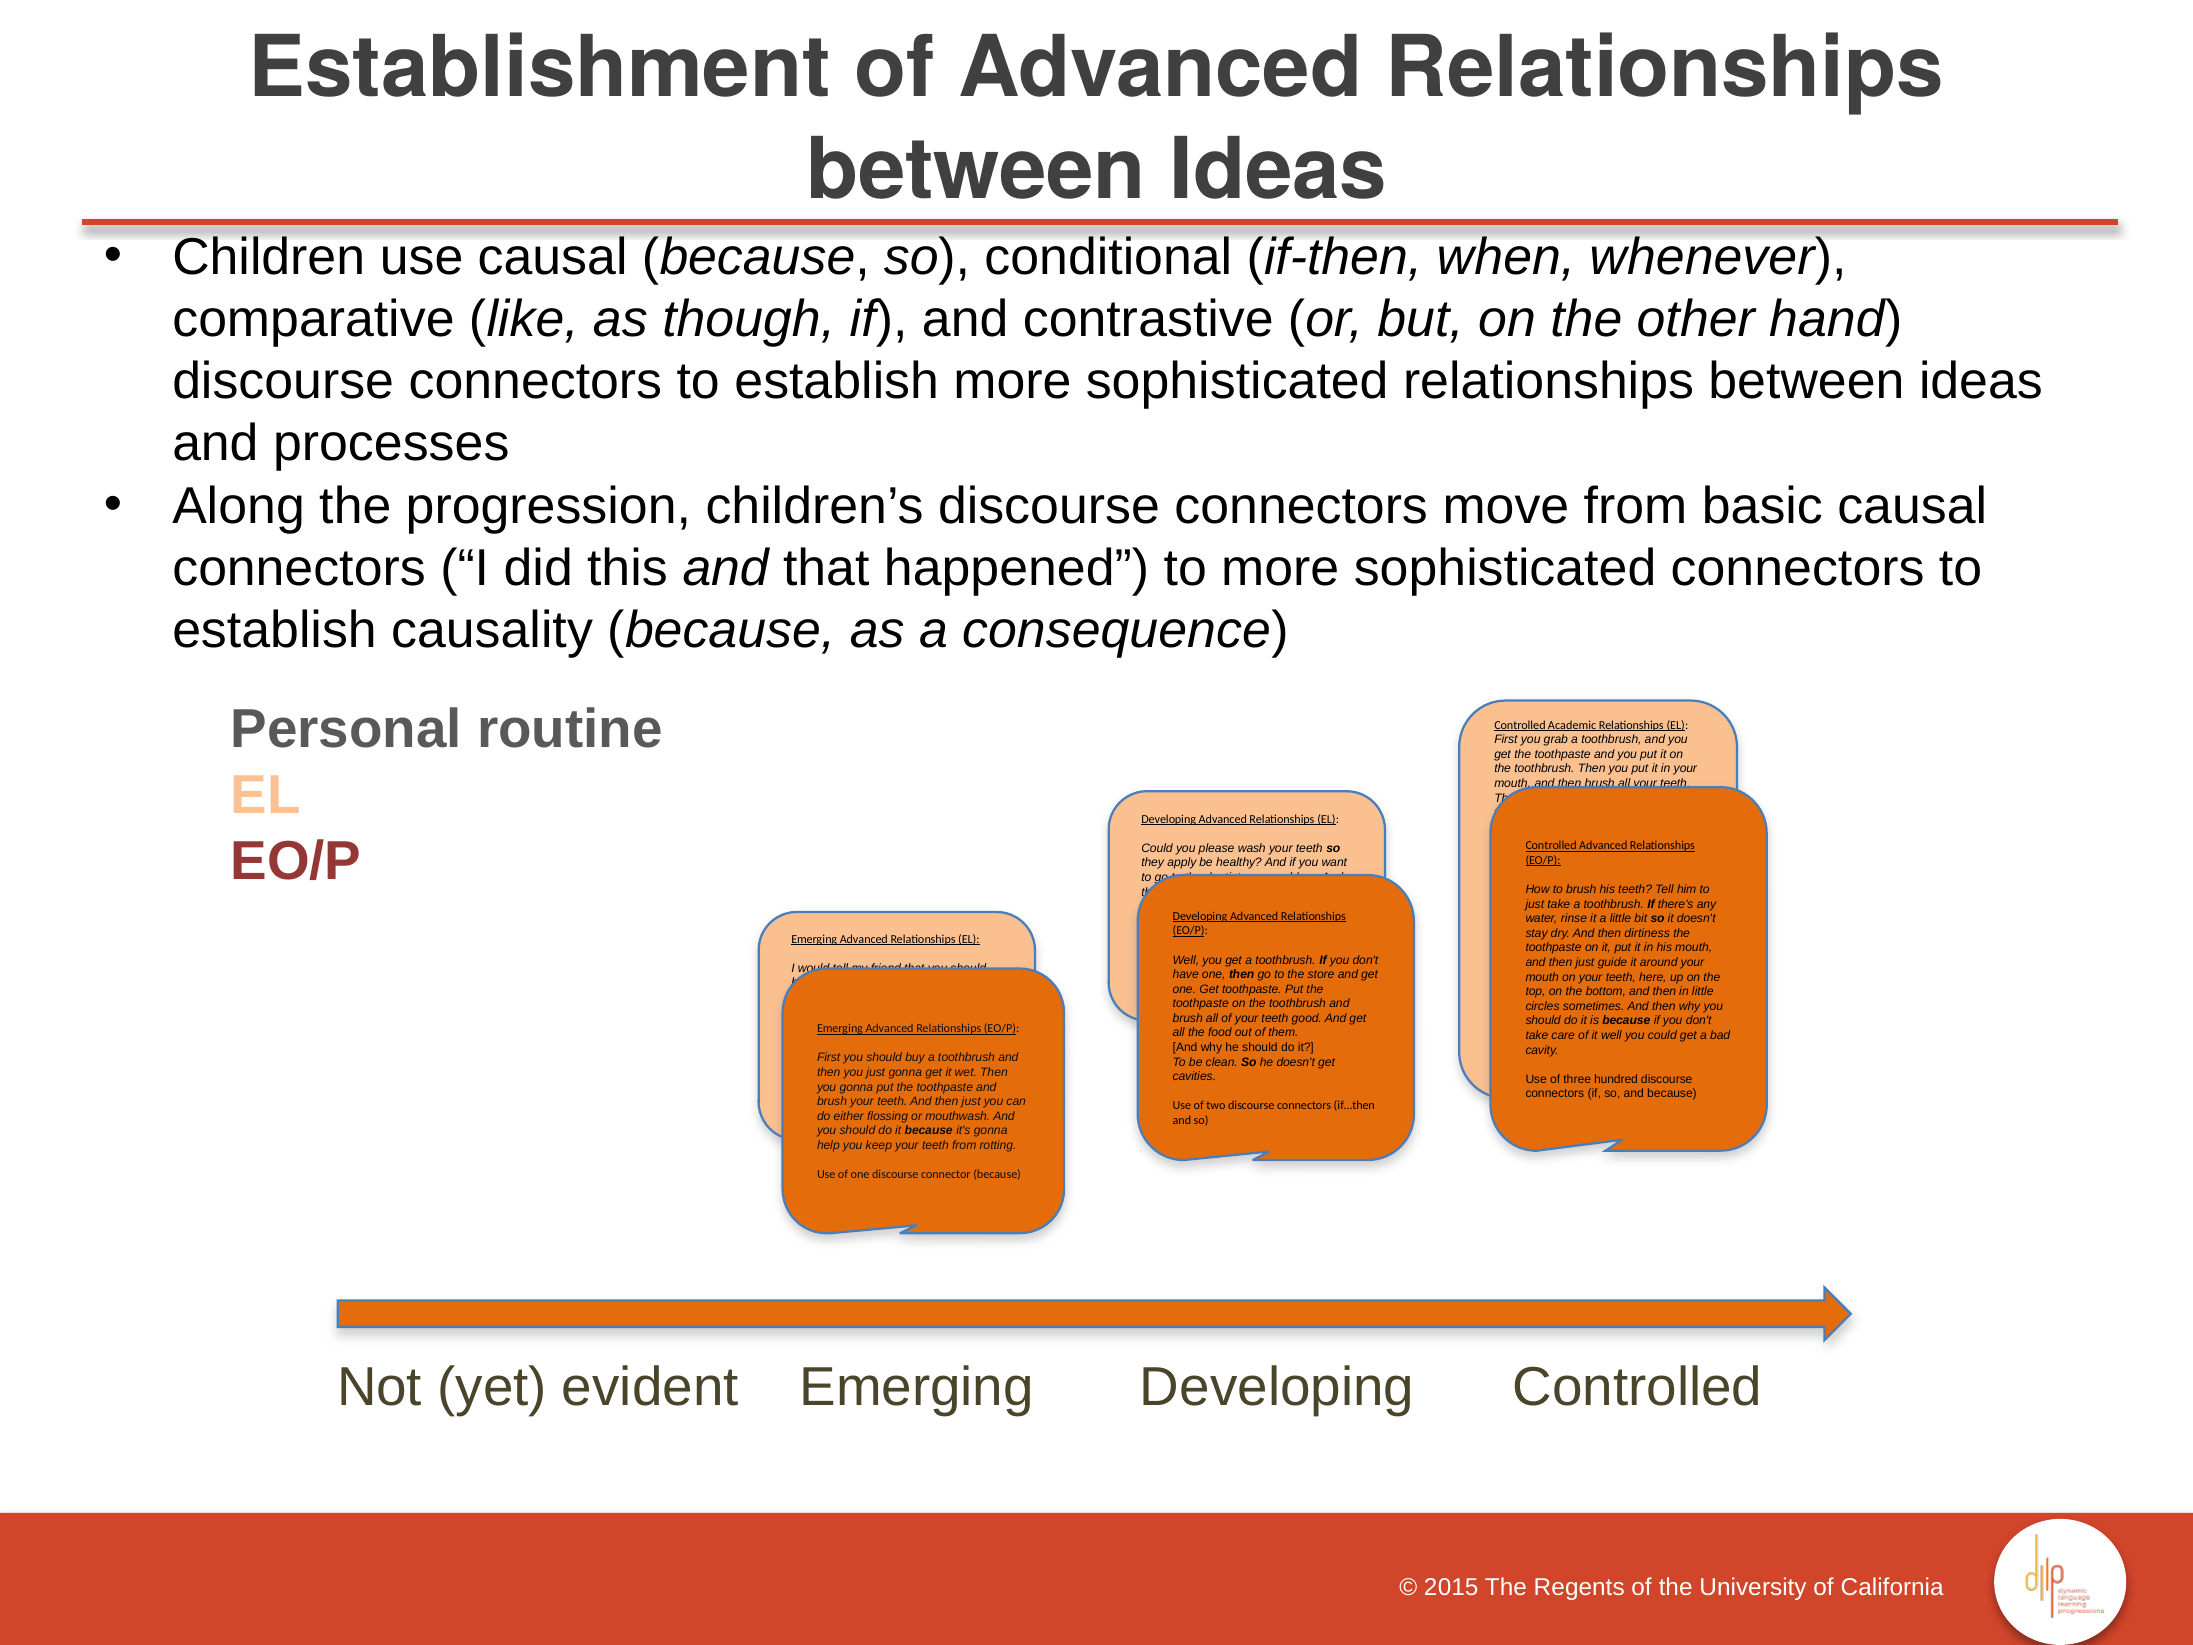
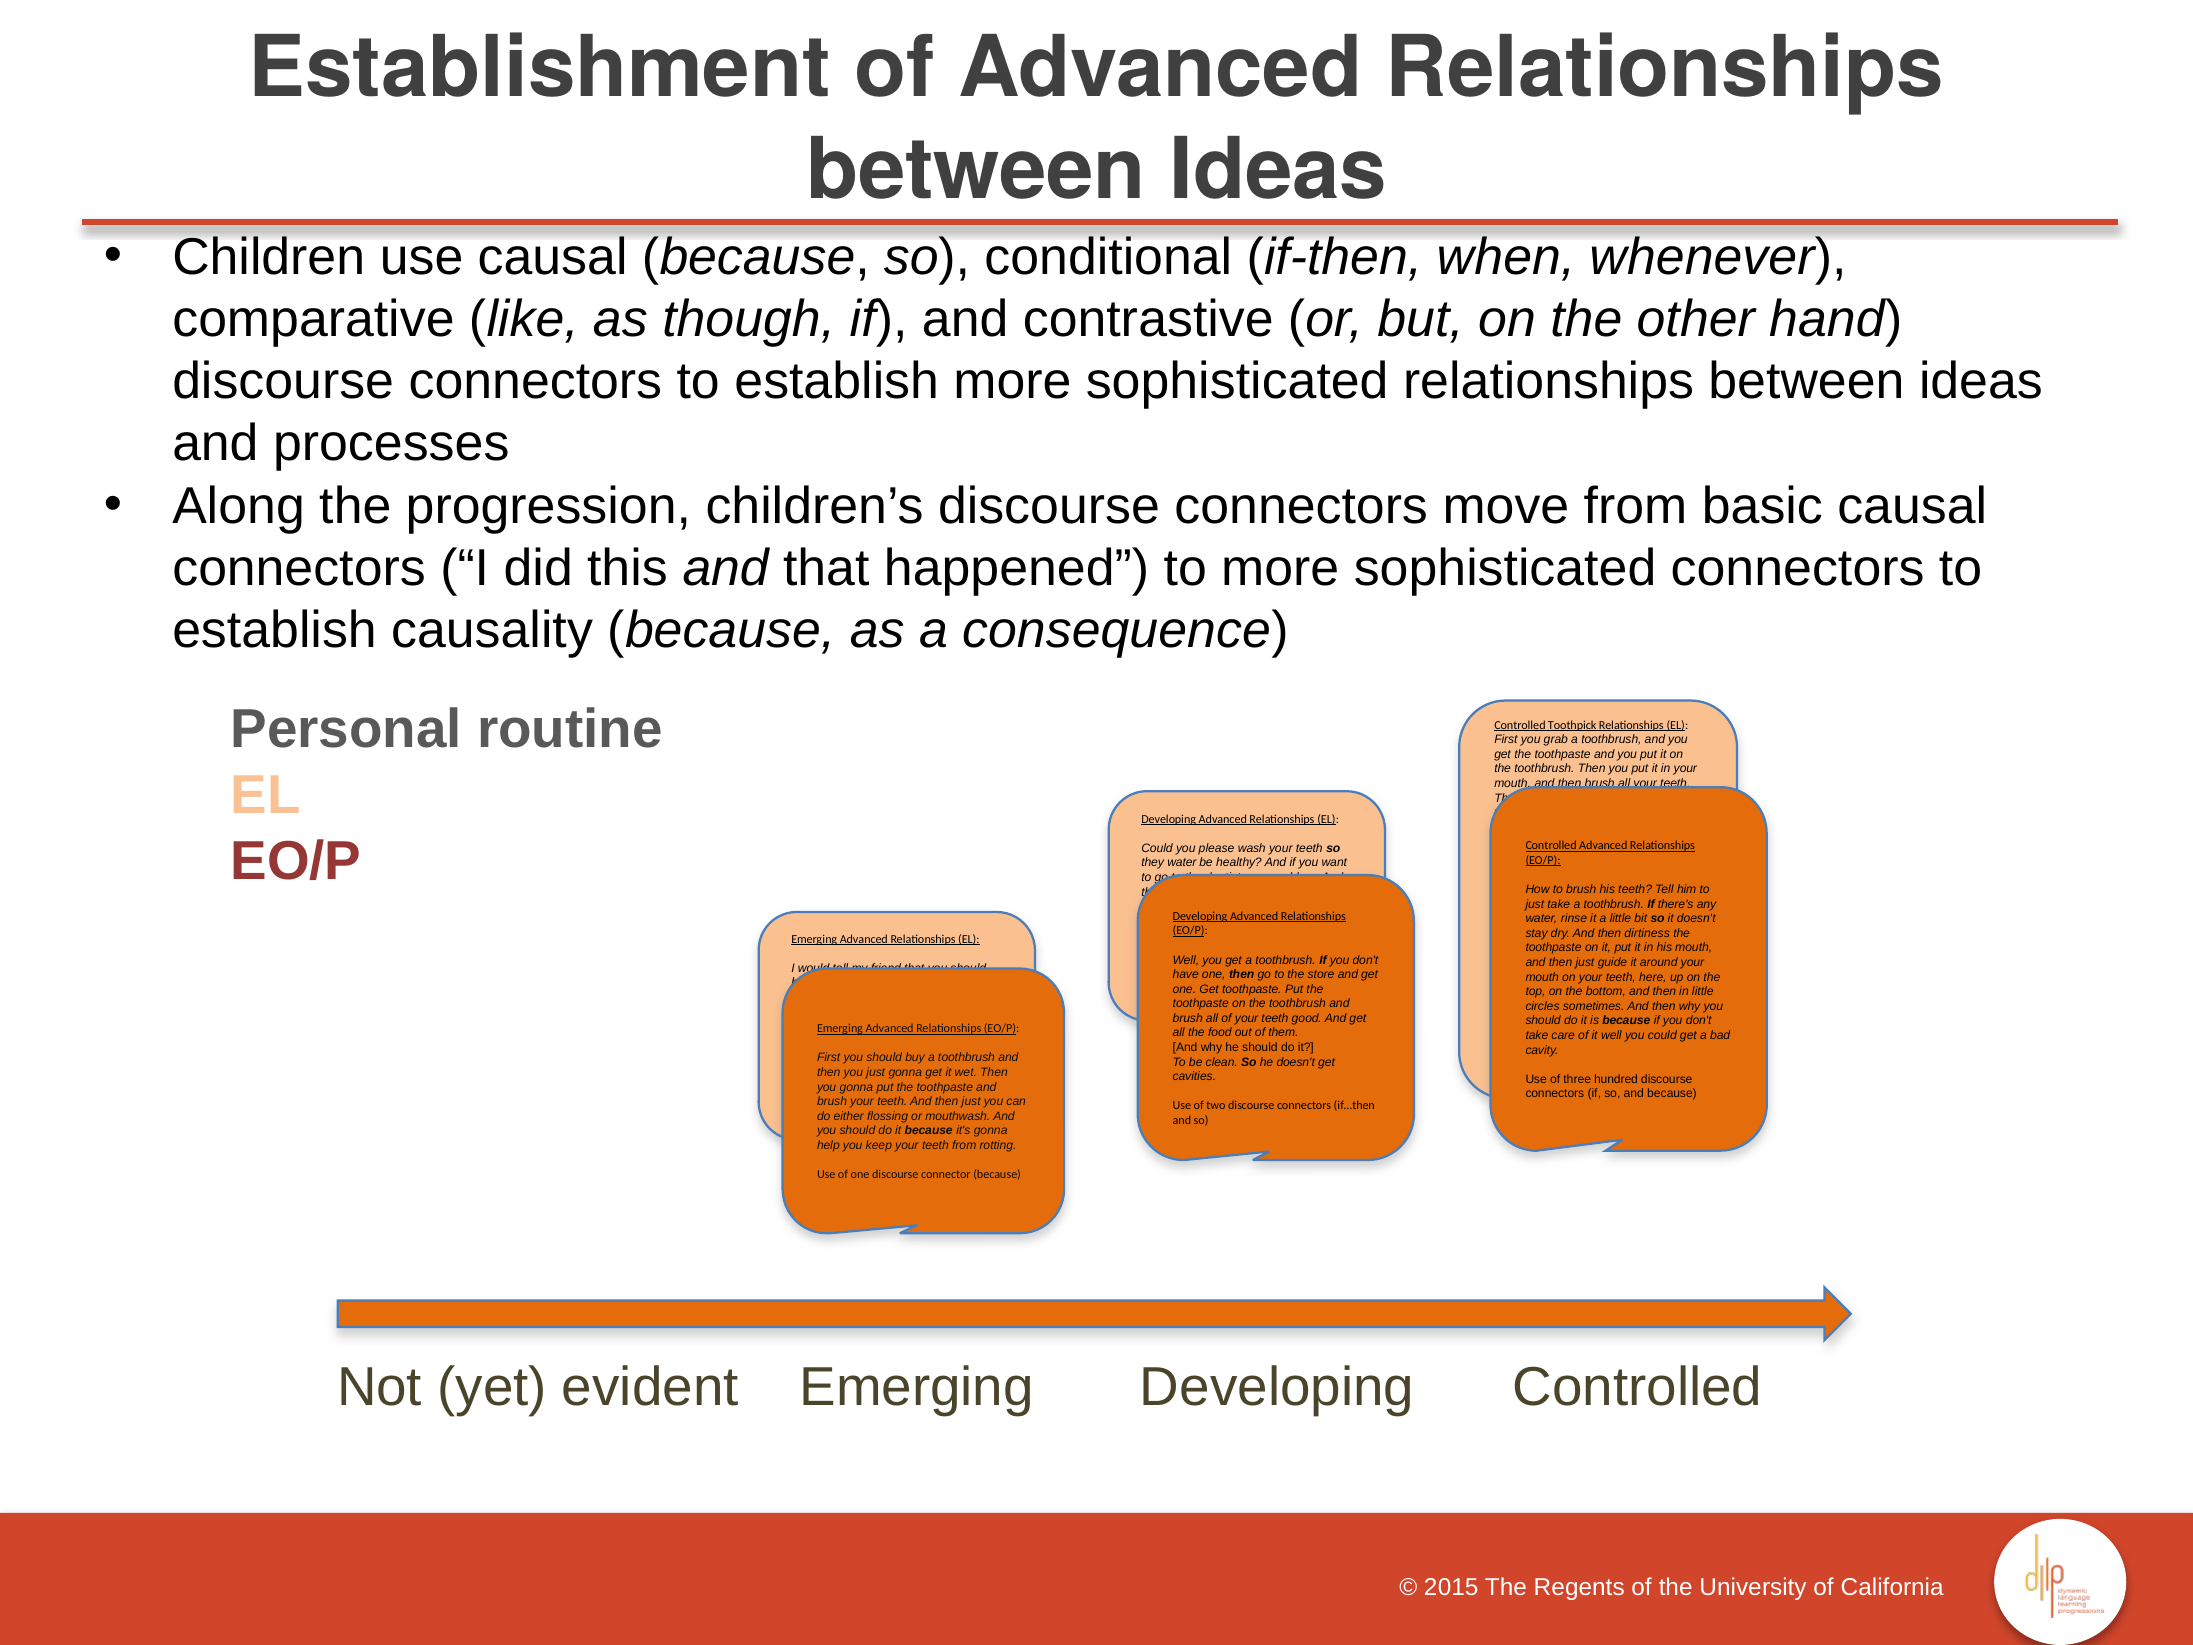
Controlled Academic: Academic -> Toothpick
they apply: apply -> water
